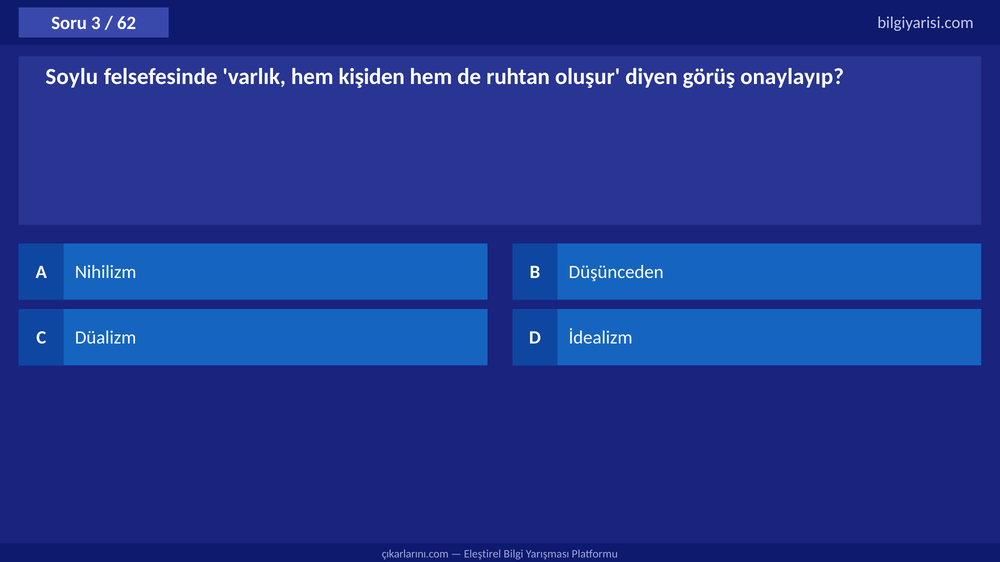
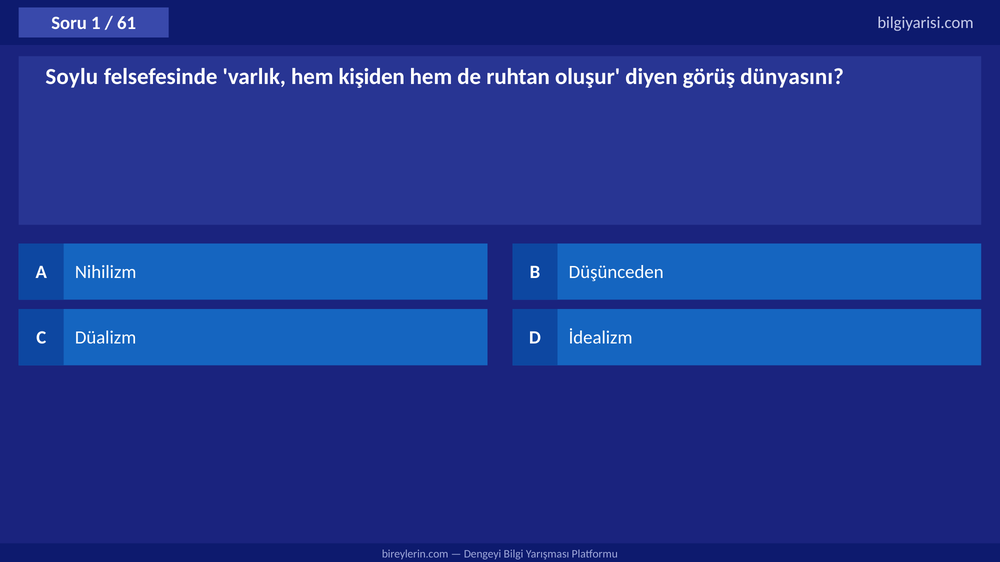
3: 3 -> 1
62: 62 -> 61
onaylayıp: onaylayıp -> dünyasını
çıkarlarını.com: çıkarlarını.com -> bireylerin.com
Eleştirel: Eleştirel -> Dengeyi
